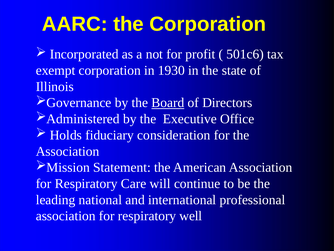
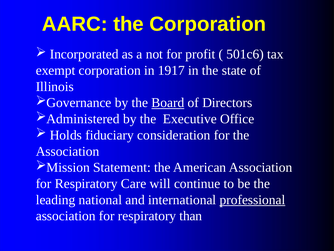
1930: 1930 -> 1917
professional underline: none -> present
well: well -> than
